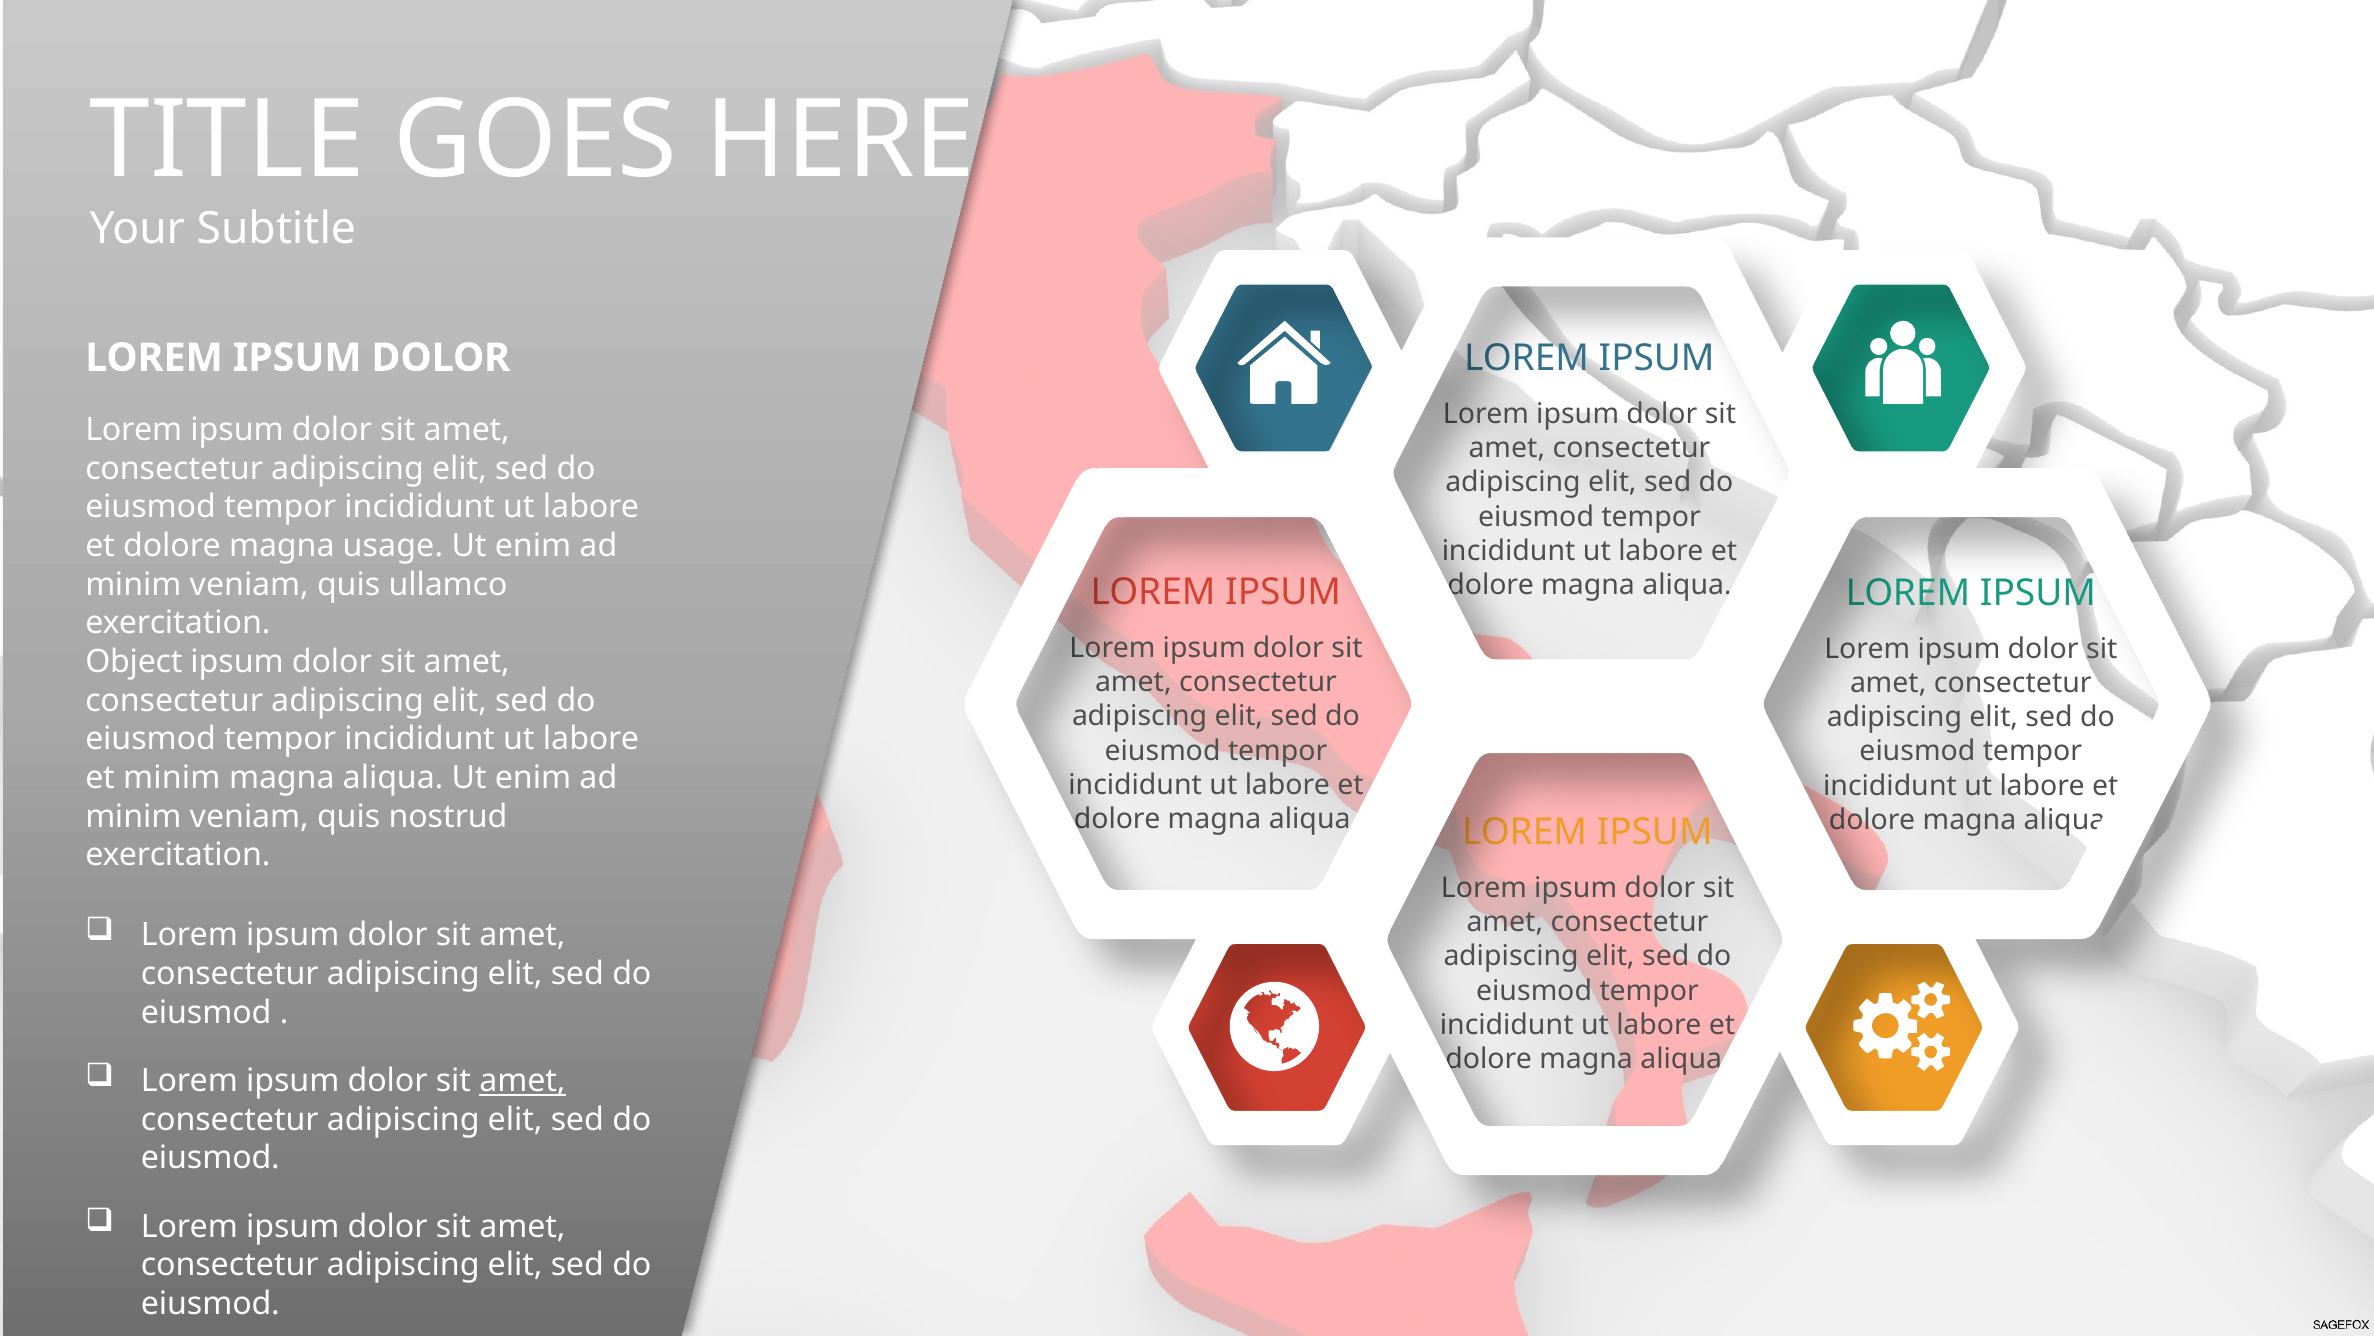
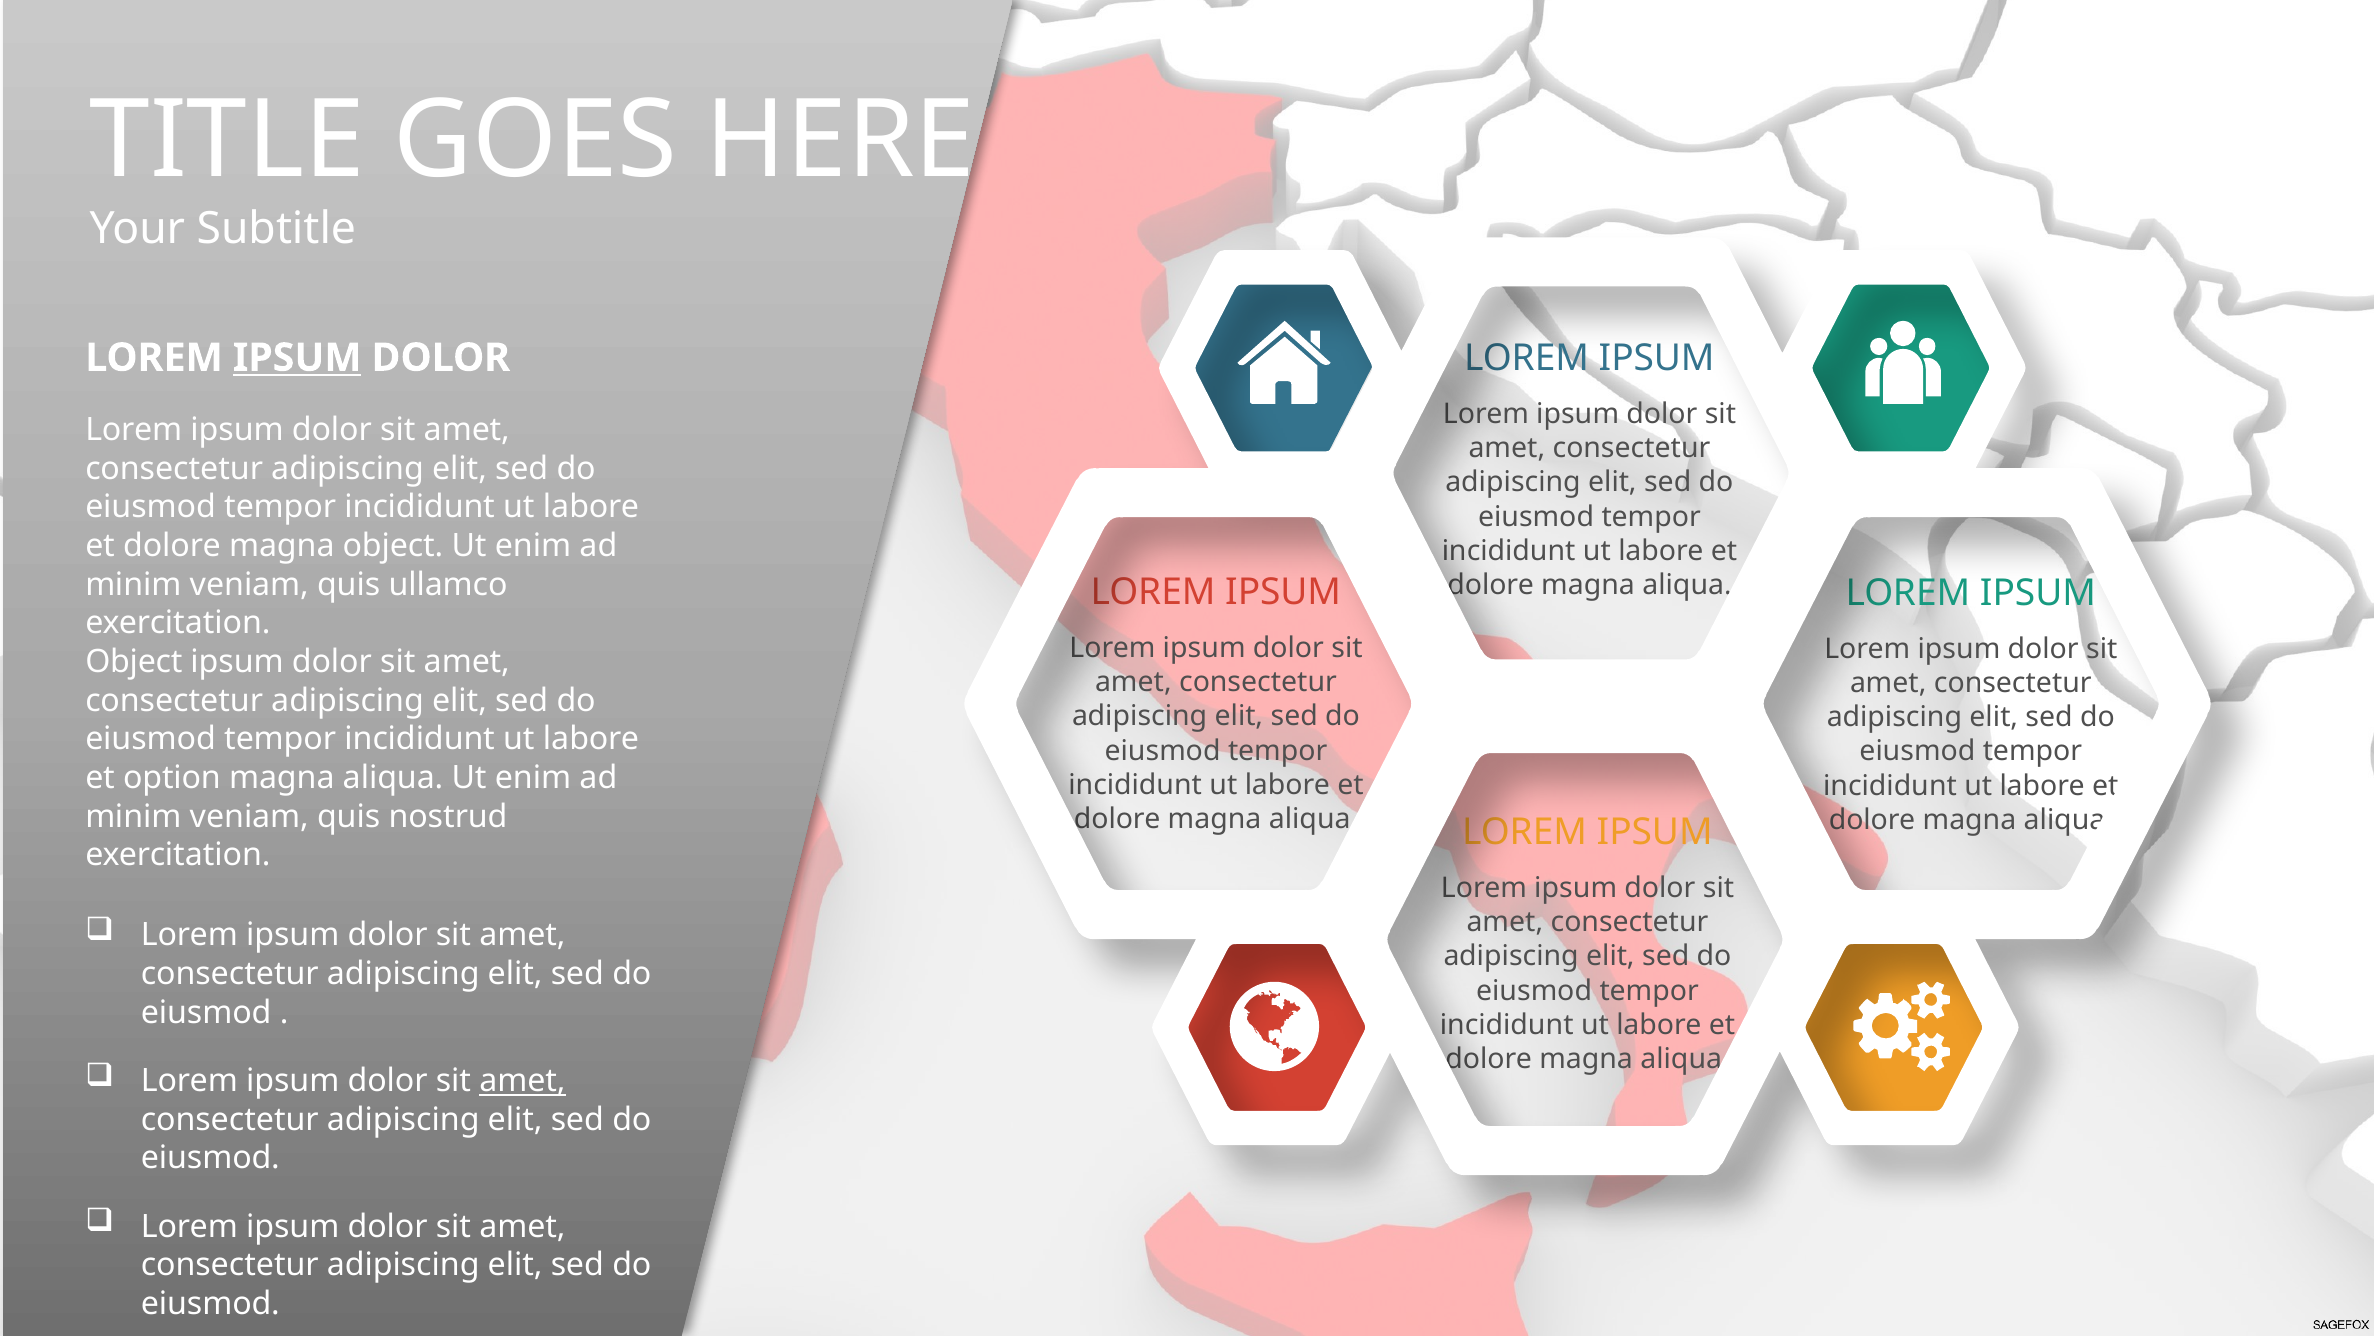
IPSUM at (297, 358) underline: none -> present
magna usage: usage -> object
et minim: minim -> option
